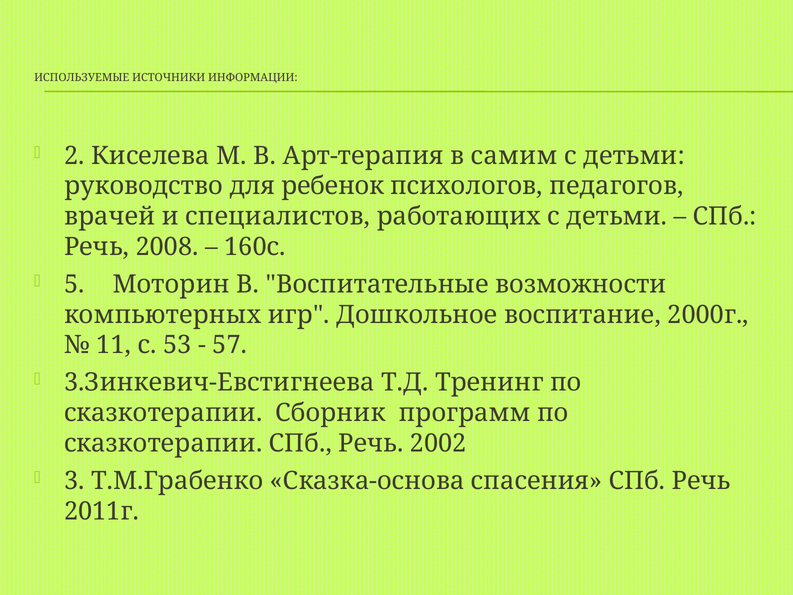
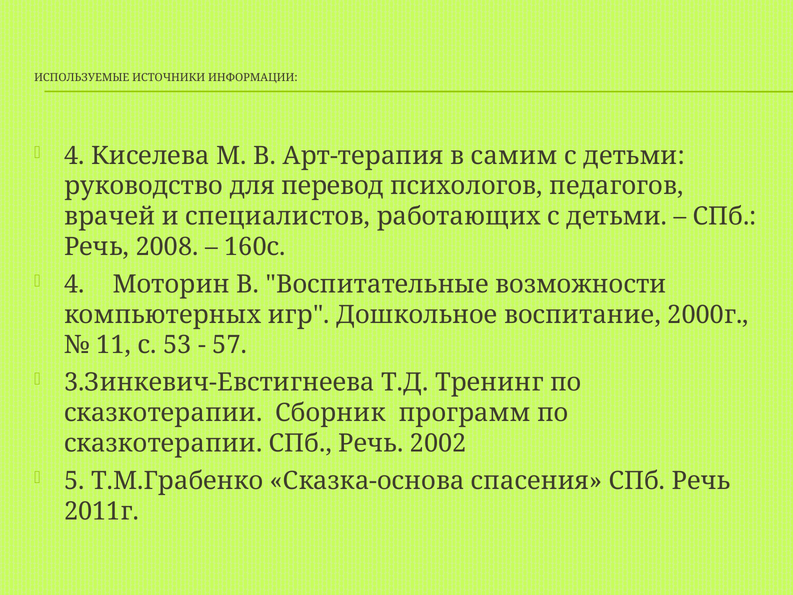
2 at (74, 156): 2 -> 4
ребенок: ребенок -> перевод
5 at (74, 284): 5 -> 4
3: 3 -> 5
